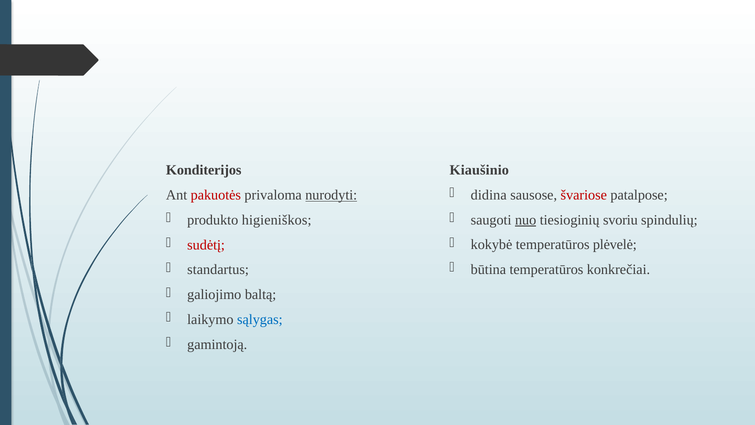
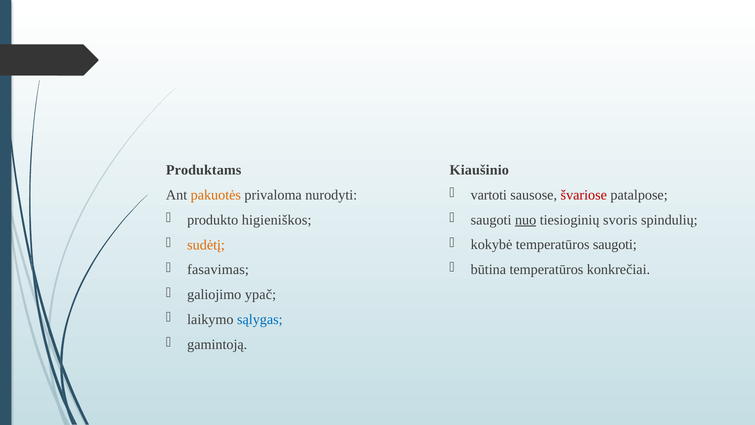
Konditerijos: Konditerijos -> Produktams
didina: didina -> vartoti
pakuotės colour: red -> orange
nurodyti underline: present -> none
svoriu: svoriu -> svoris
temperatūros plėvelė: plėvelė -> saugoti
sudėtį colour: red -> orange
standartus: standartus -> fasavimas
baltą: baltą -> ypač
